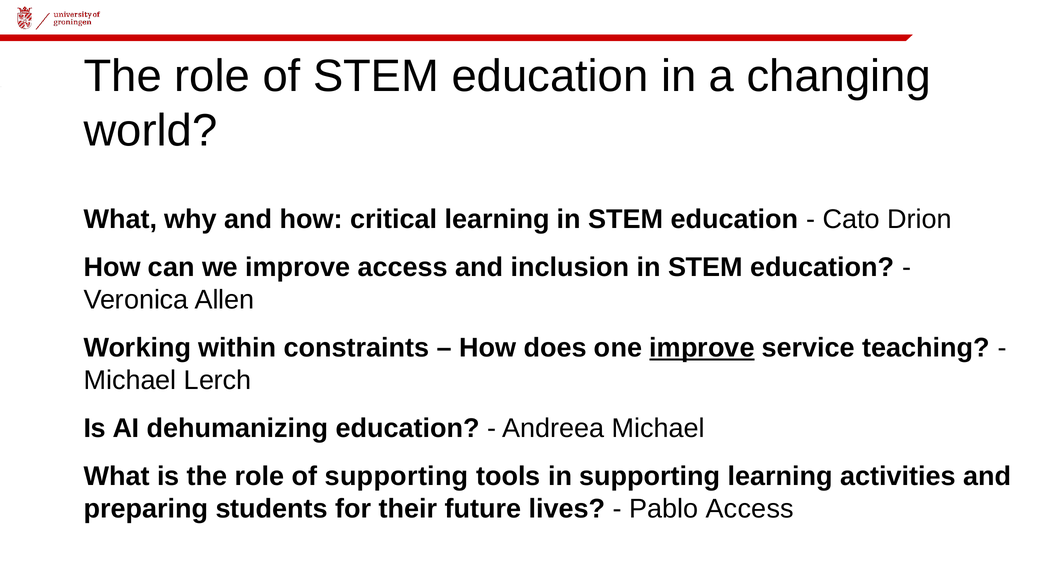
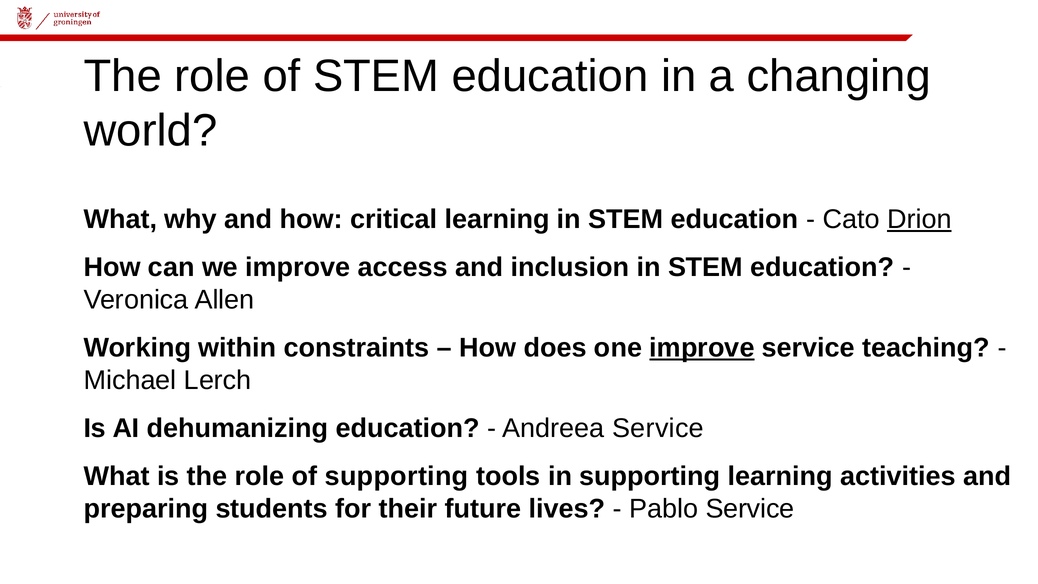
Drion underline: none -> present
Andreea Michael: Michael -> Service
Pablo Access: Access -> Service
